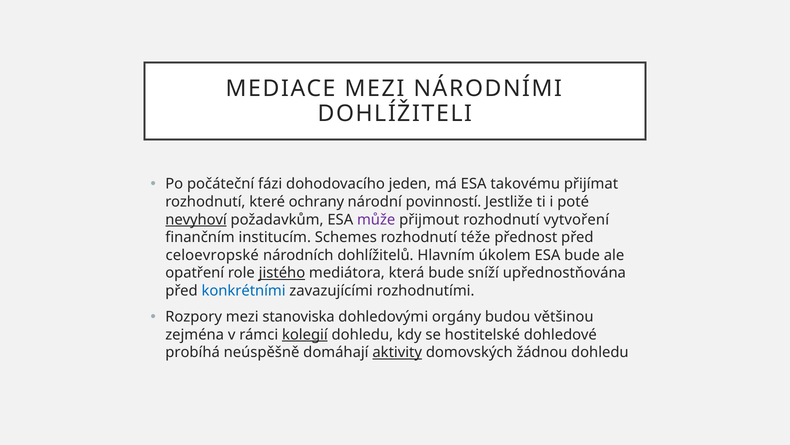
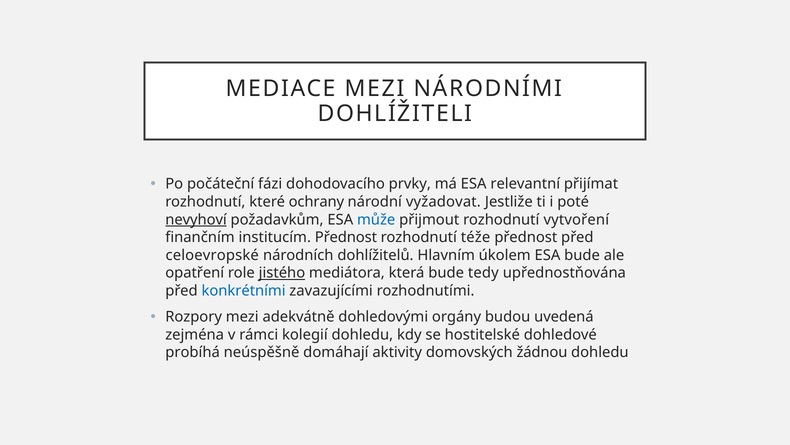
jeden: jeden -> prvky
takovému: takovému -> relevantní
povinností: povinností -> vyžadovat
může colour: purple -> blue
institucím Schemes: Schemes -> Přednost
sníží: sníží -> tedy
stanoviska: stanoviska -> adekvátně
většinou: většinou -> uvedená
kolegií underline: present -> none
aktivity underline: present -> none
